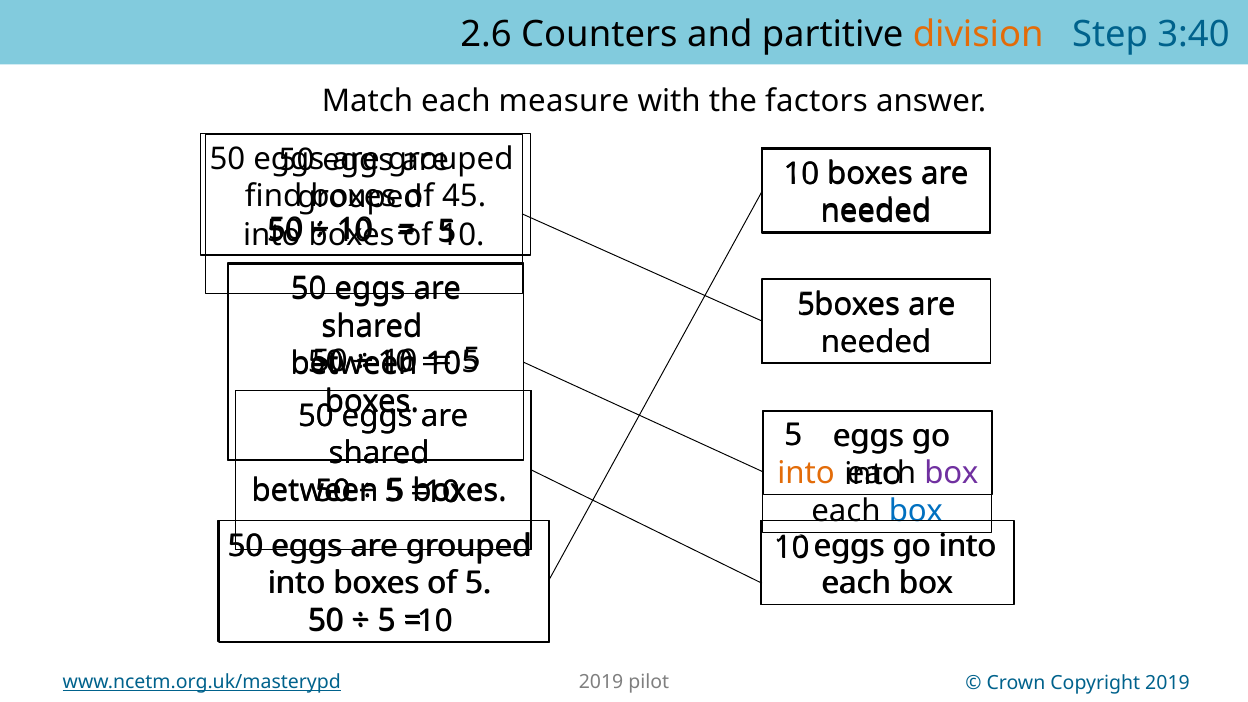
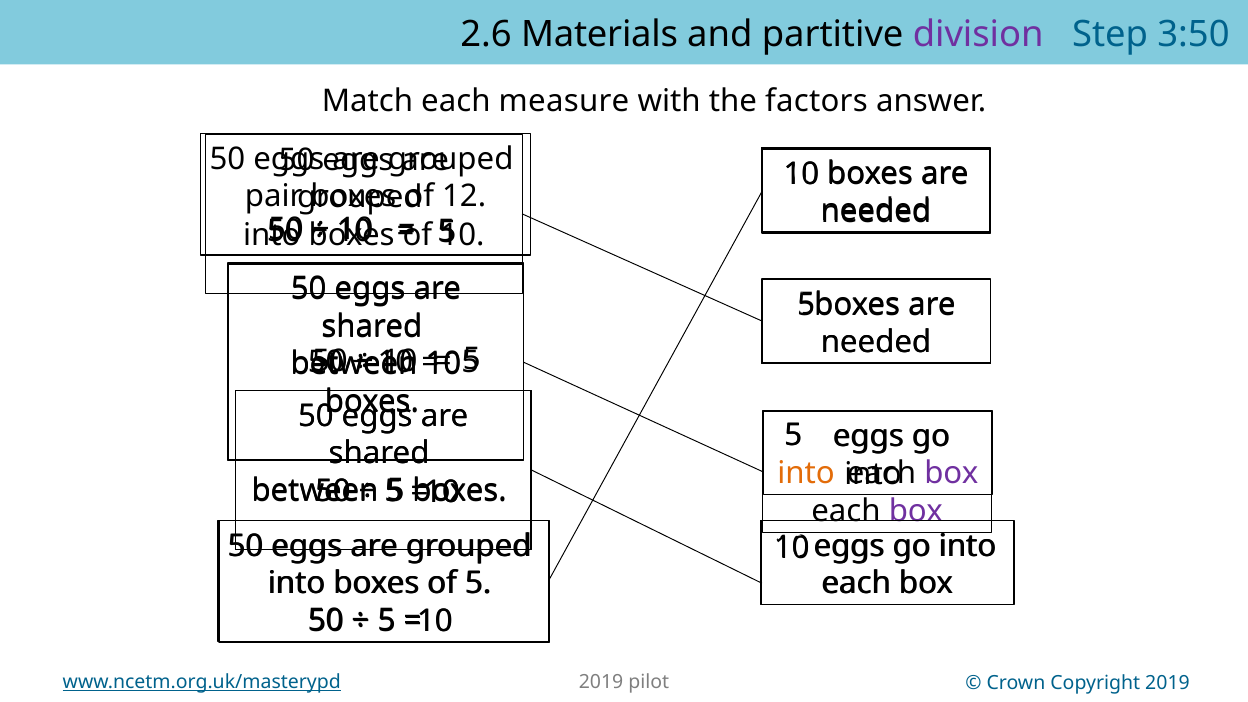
Counters: Counters -> Materials
division colour: orange -> purple
3:40: 3:40 -> 3:50
find: find -> pair
45: 45 -> 12
box at (916, 511) colour: blue -> purple
